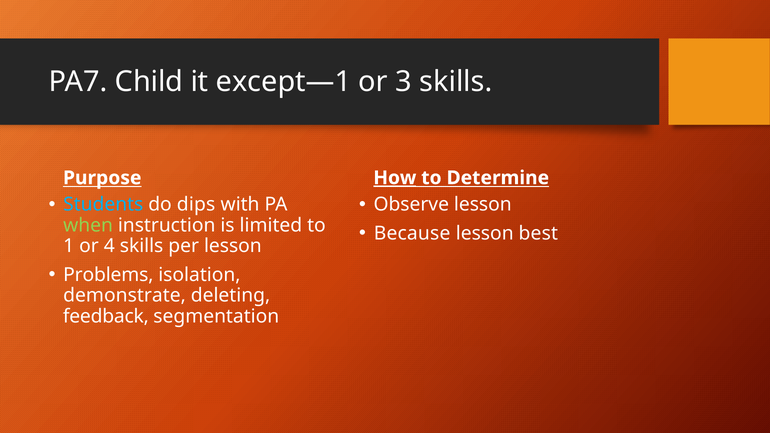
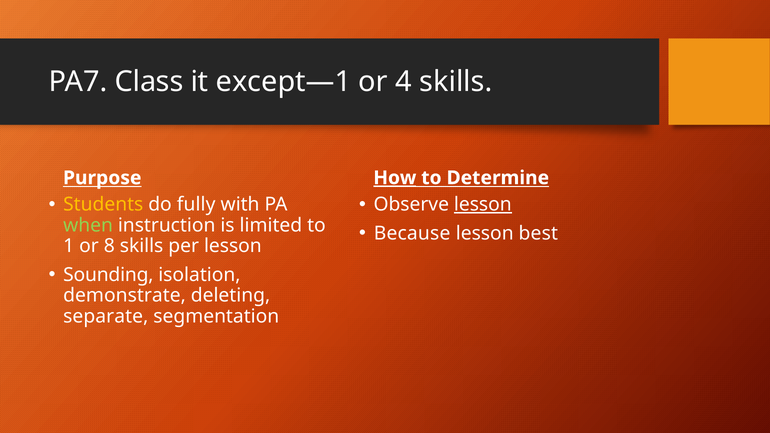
Child: Child -> Class
3: 3 -> 4
Students colour: light blue -> yellow
dips: dips -> fully
lesson at (483, 205) underline: none -> present
4: 4 -> 8
Problems: Problems -> Sounding
feedback: feedback -> separate
